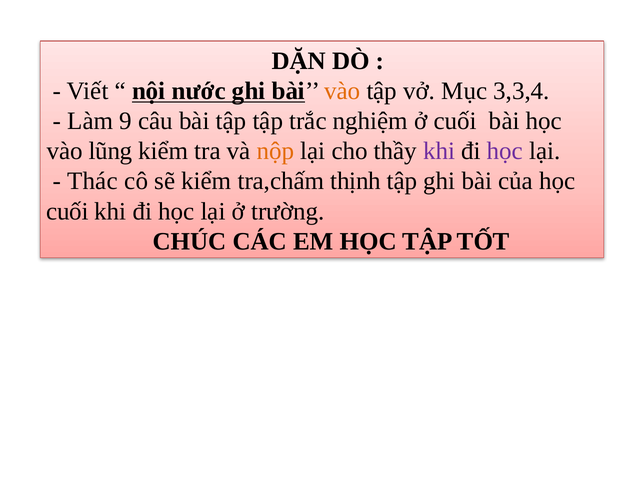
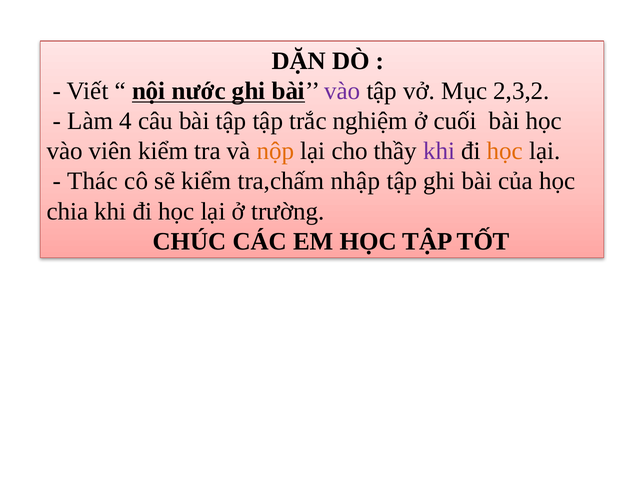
vào at (342, 91) colour: orange -> purple
3,3,4: 3,3,4 -> 2,3,2
9: 9 -> 4
lũng: lũng -> viên
học at (505, 151) colour: purple -> orange
thịnh: thịnh -> nhập
cuối at (68, 211): cuối -> chia
